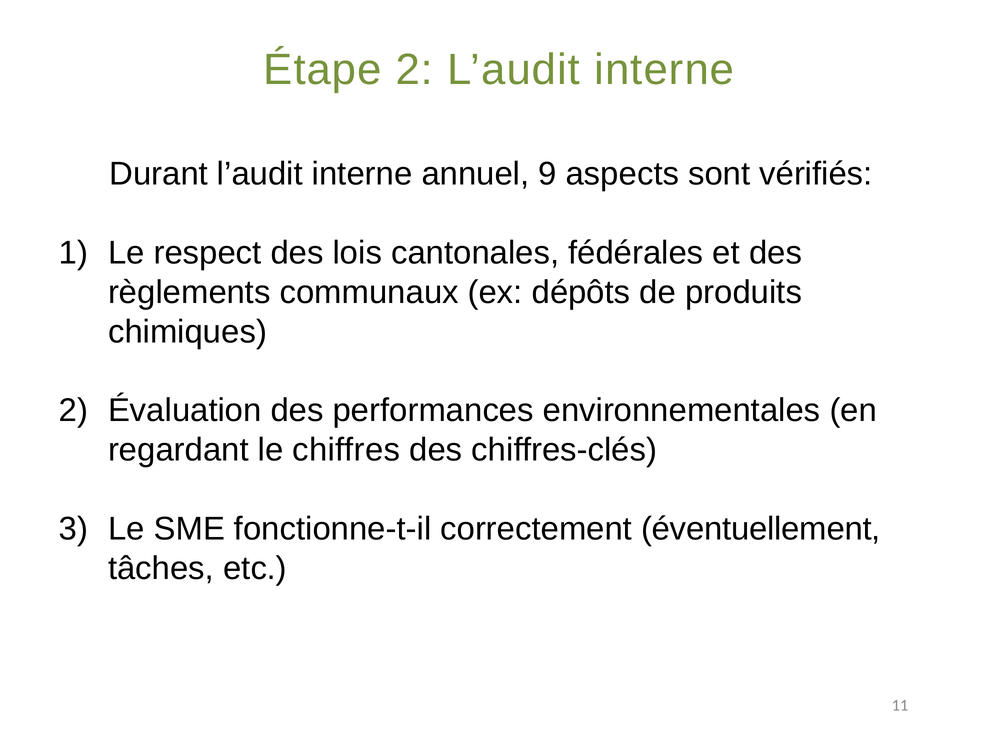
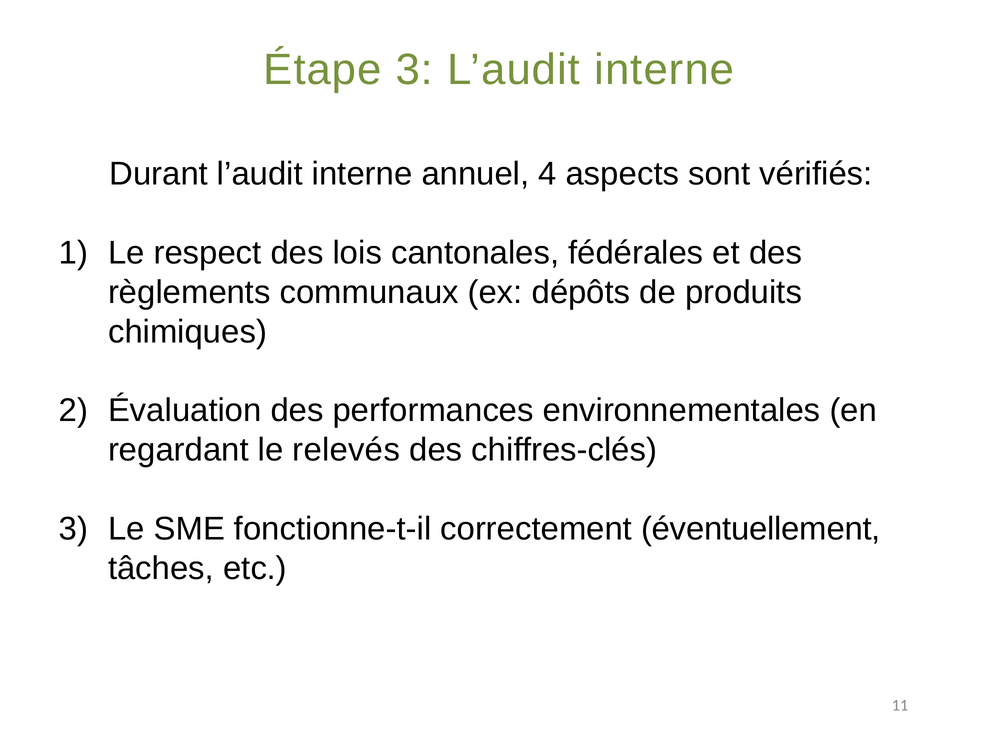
Étape 2: 2 -> 3
9: 9 -> 4
chiffres: chiffres -> relevés
